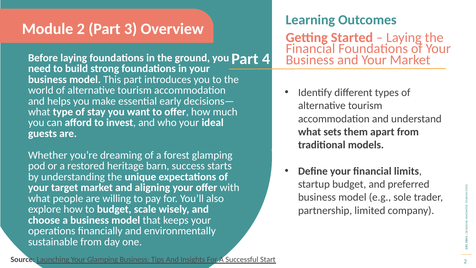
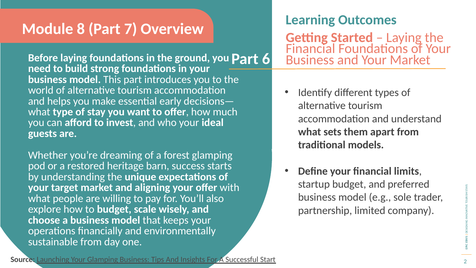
Module 2: 2 -> 8
3: 3 -> 7
4: 4 -> 6
